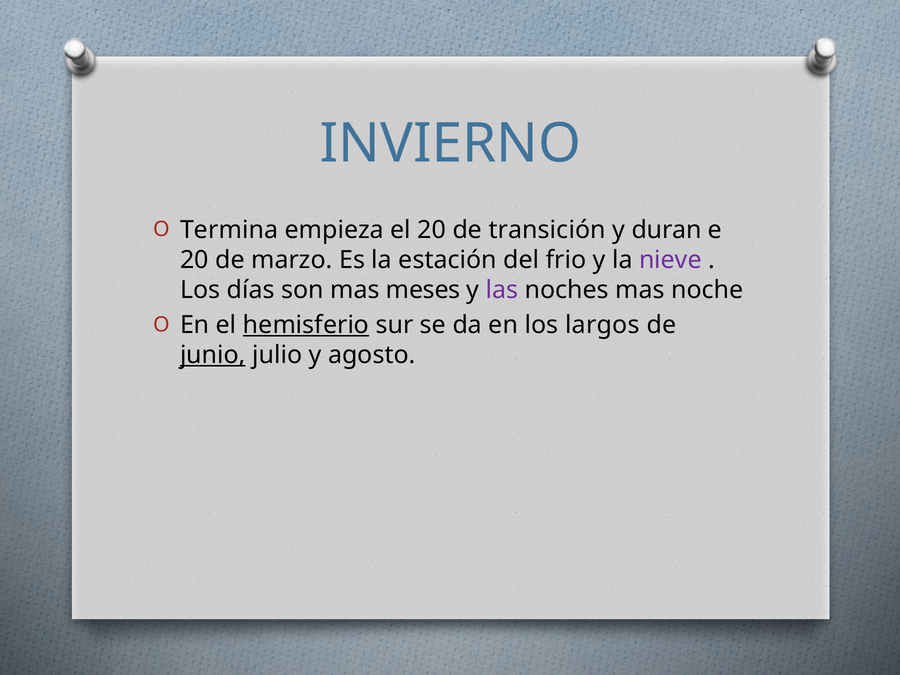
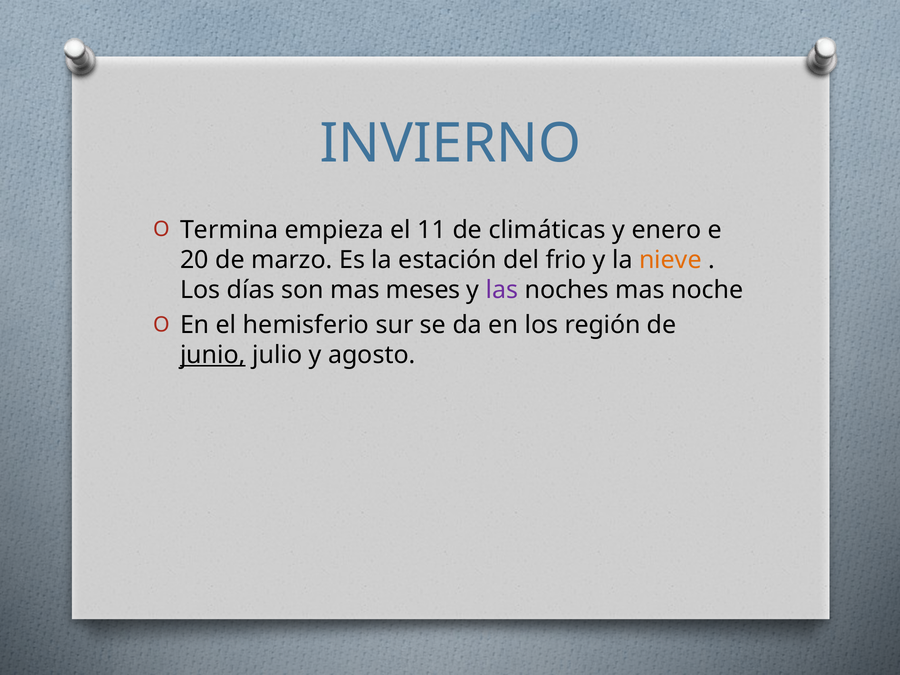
el 20: 20 -> 11
transición: transición -> climáticas
duran: duran -> enero
nieve colour: purple -> orange
hemisferio underline: present -> none
largos: largos -> región
